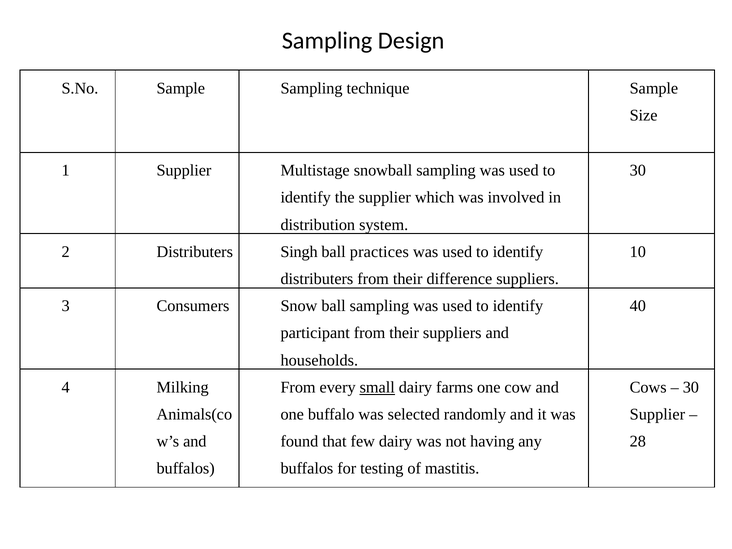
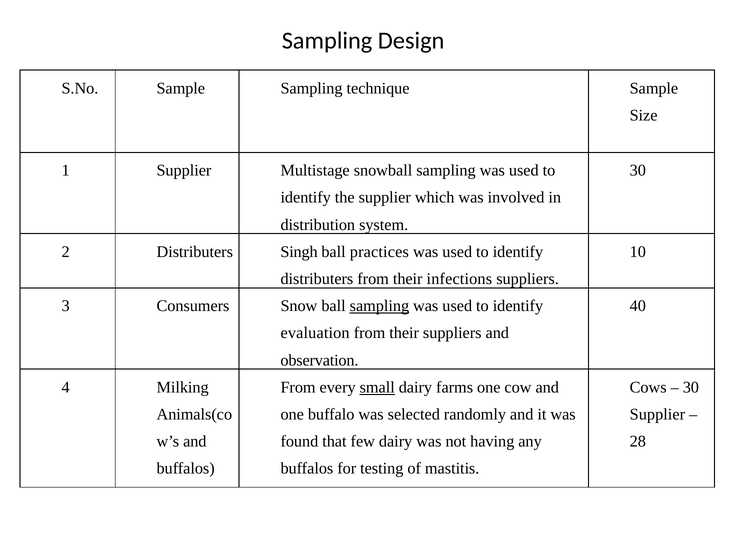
difference: difference -> infections
sampling at (379, 306) underline: none -> present
participant: participant -> evaluation
households: households -> observation
